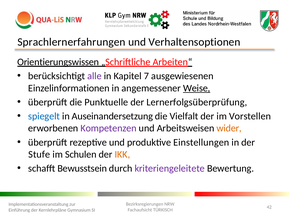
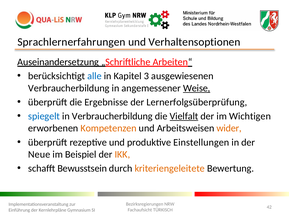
Orientierungswissen: Orientierungswissen -> Auseinandersetzung
alle colour: purple -> blue
7: 7 -> 3
Einzelinformationen at (69, 88): Einzelinformationen -> Verbraucherbildung
Punktuelle: Punktuelle -> Ergebnisse
in Auseinandersetzung: Auseinandersetzung -> Verbraucherbildung
Vielfalt underline: none -> present
Vorstellen: Vorstellen -> Wichtigen
Kompetenzen colour: purple -> orange
Stufe: Stufe -> Neue
Schulen: Schulen -> Beispiel
kriteriengeleitete colour: purple -> orange
